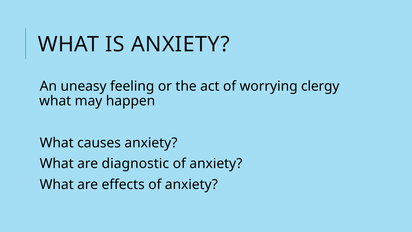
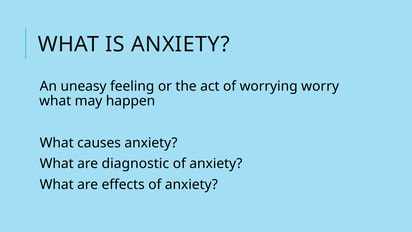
clergy: clergy -> worry
